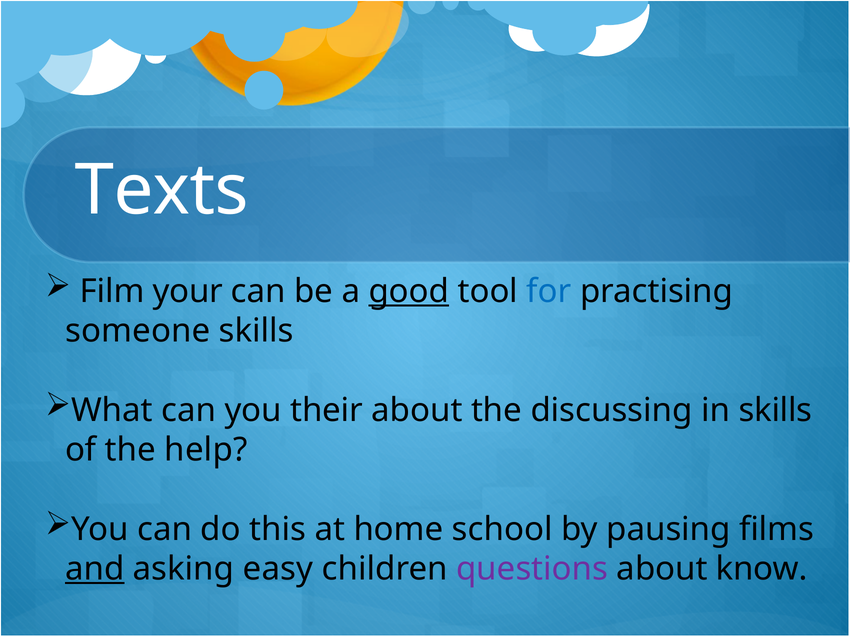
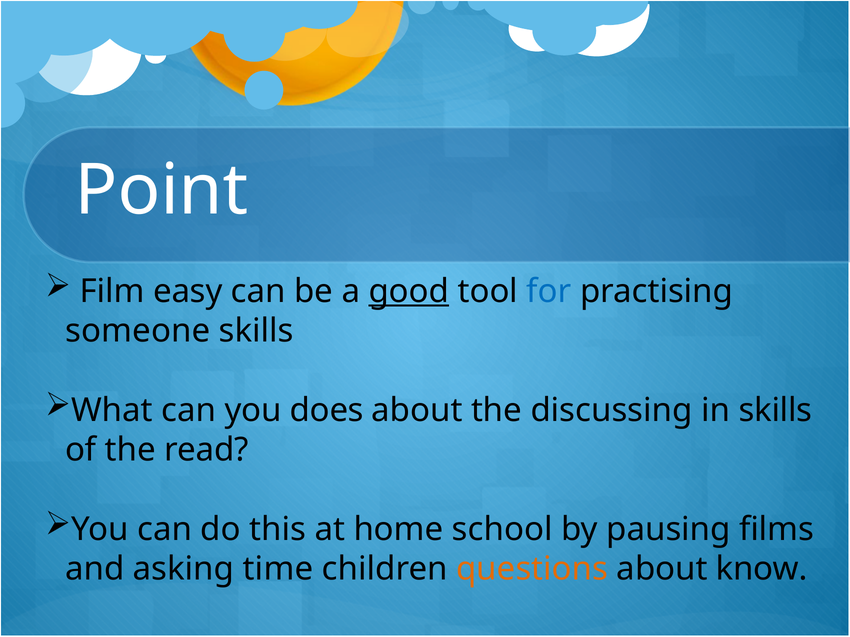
Texts: Texts -> Point
your: your -> easy
their: their -> does
help: help -> read
and underline: present -> none
easy: easy -> time
questions colour: purple -> orange
